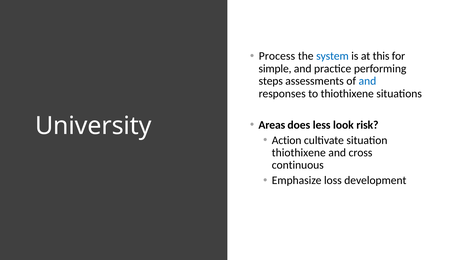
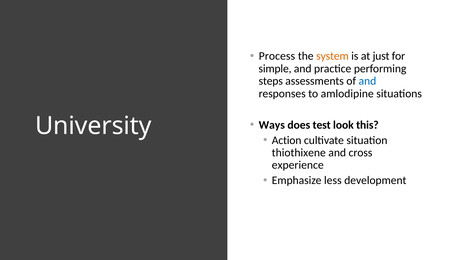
system colour: blue -> orange
this: this -> just
to thiothixene: thiothixene -> amlodipine
Areas: Areas -> Ways
less: less -> test
risk: risk -> this
continuous: continuous -> experience
loss: loss -> less
